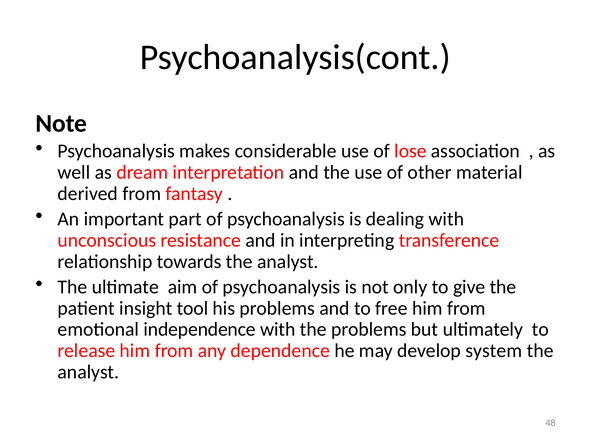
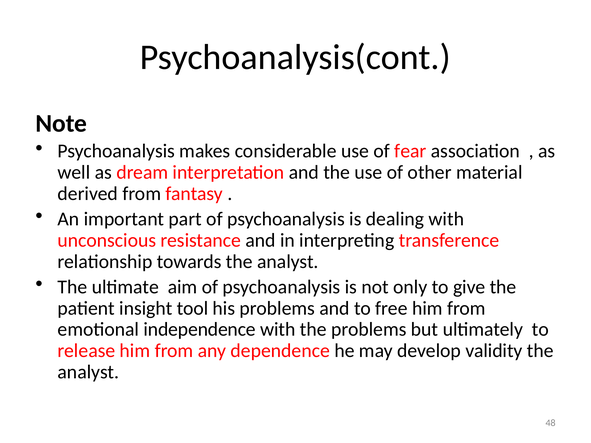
lose: lose -> fear
system: system -> validity
